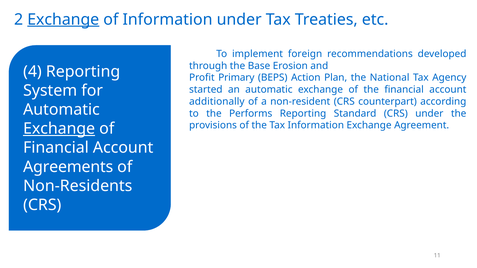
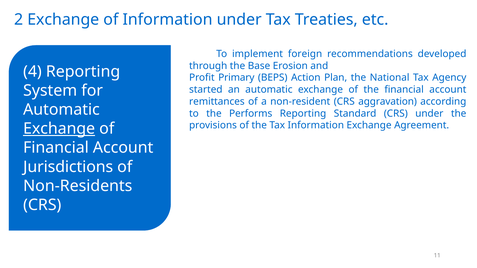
Exchange at (63, 19) underline: present -> none
additionally: additionally -> remittances
counterpart: counterpart -> aggravation
Agreements: Agreements -> Jurisdictions
